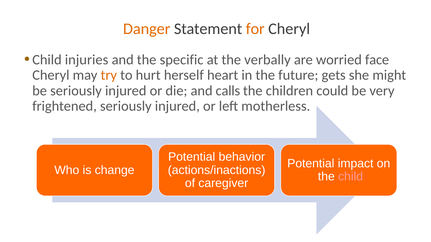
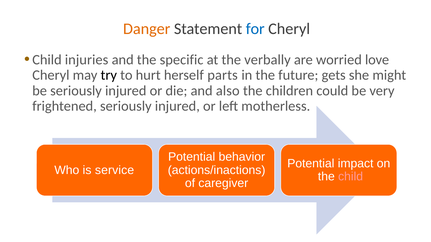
for colour: orange -> blue
face: face -> love
try colour: orange -> black
heart: heart -> parts
calls: calls -> also
change: change -> service
